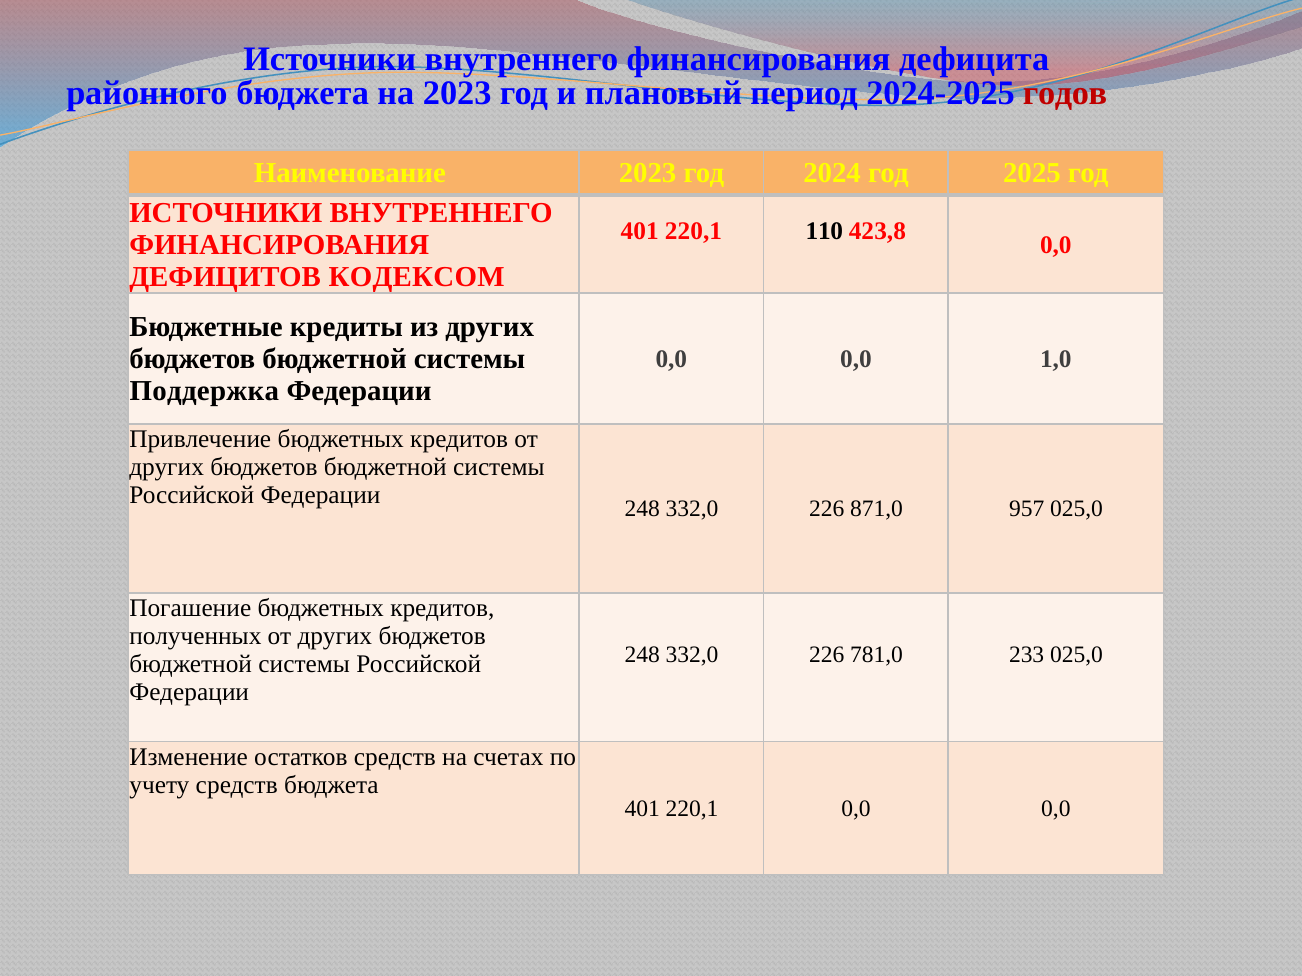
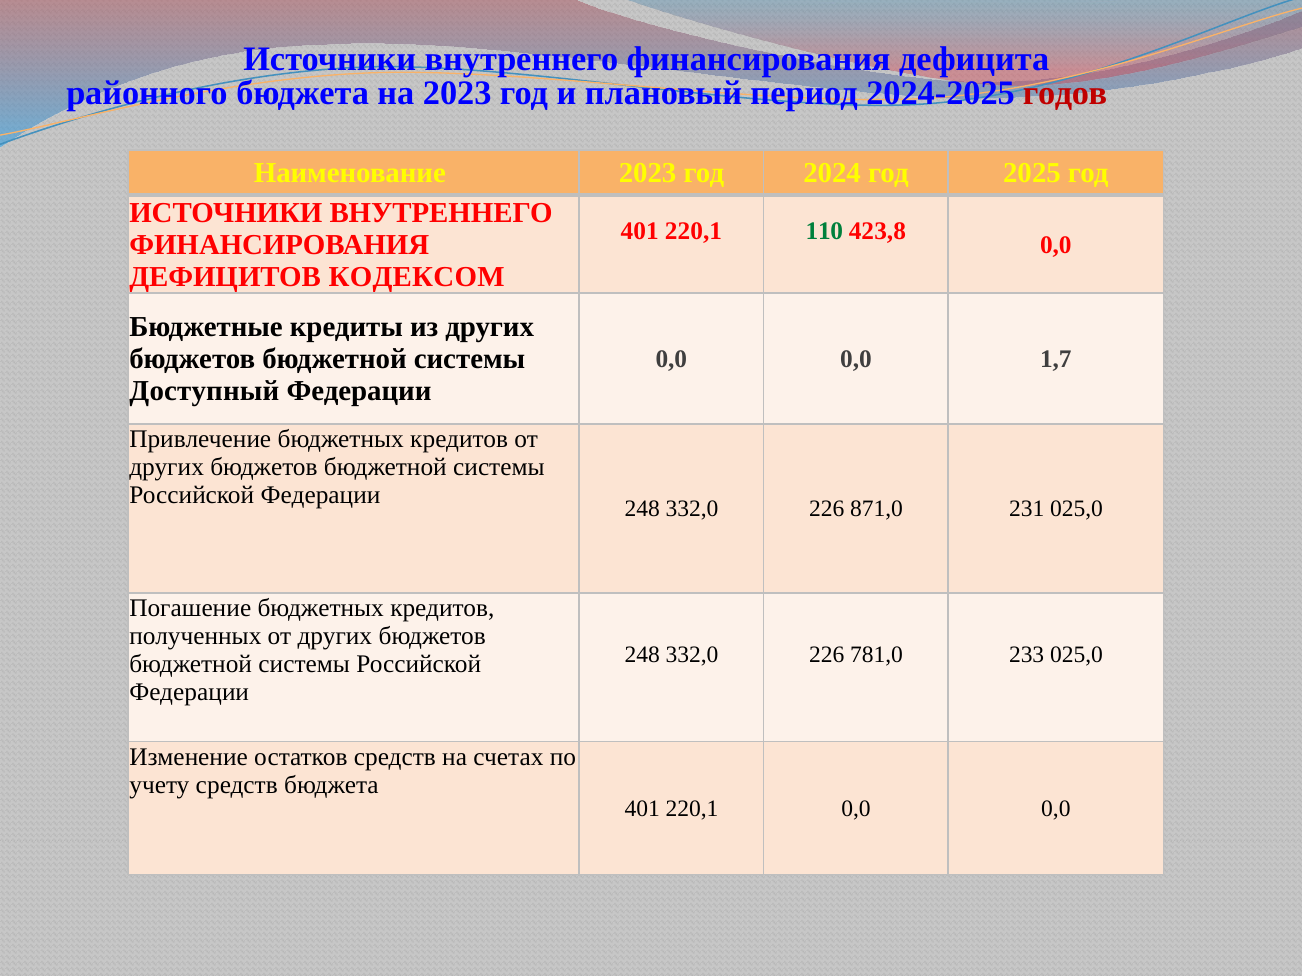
110 colour: black -> green
1,0: 1,0 -> 1,7
Поддержка: Поддержка -> Доступный
957: 957 -> 231
